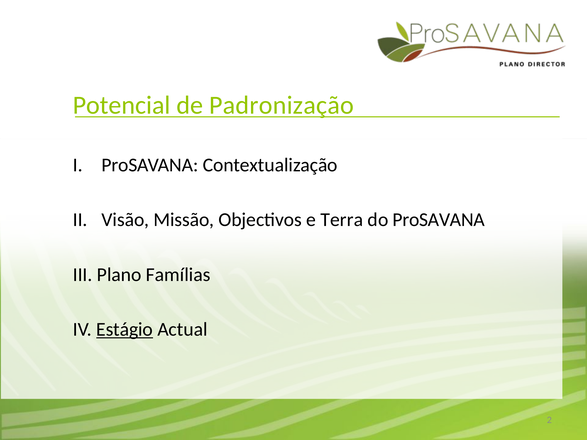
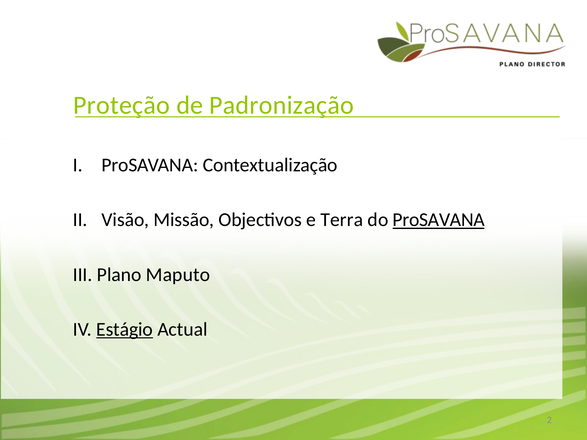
Potencial: Potencial -> Proteção
ProSAVANA at (439, 220) underline: none -> present
Famílias: Famílias -> Maputo
